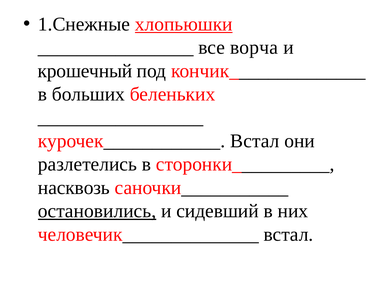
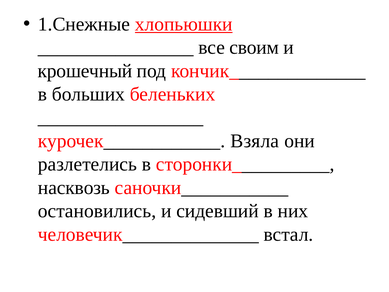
ворча: ворча -> своим
курочек____________ Встал: Встал -> Взяла
остановились underline: present -> none
